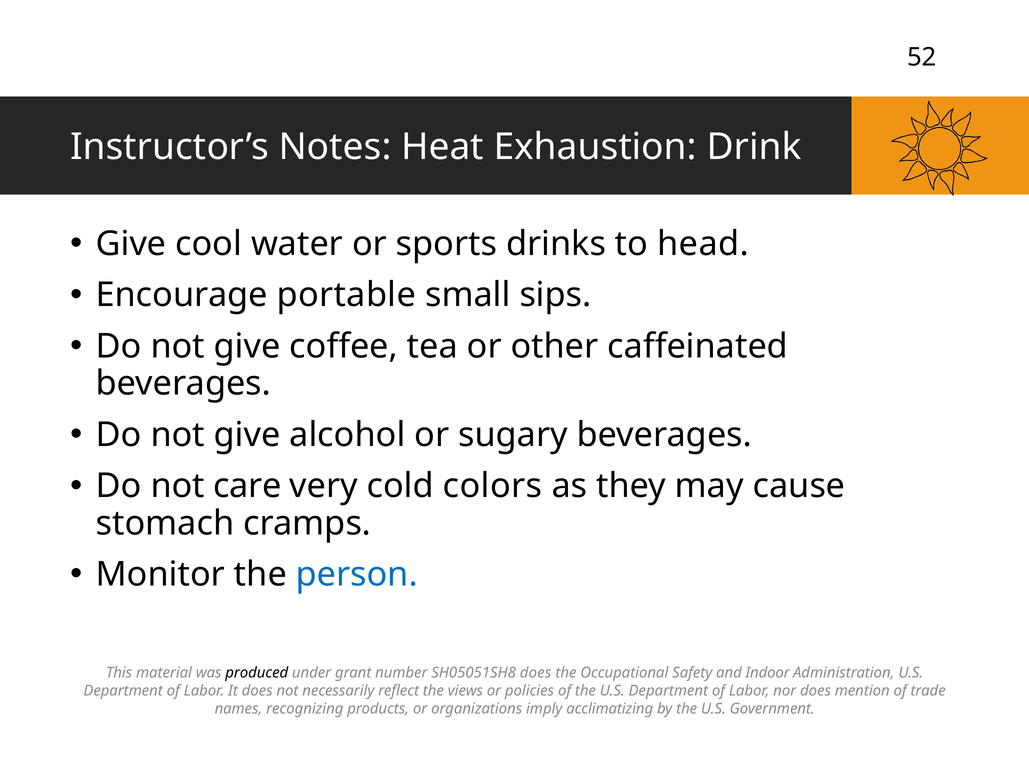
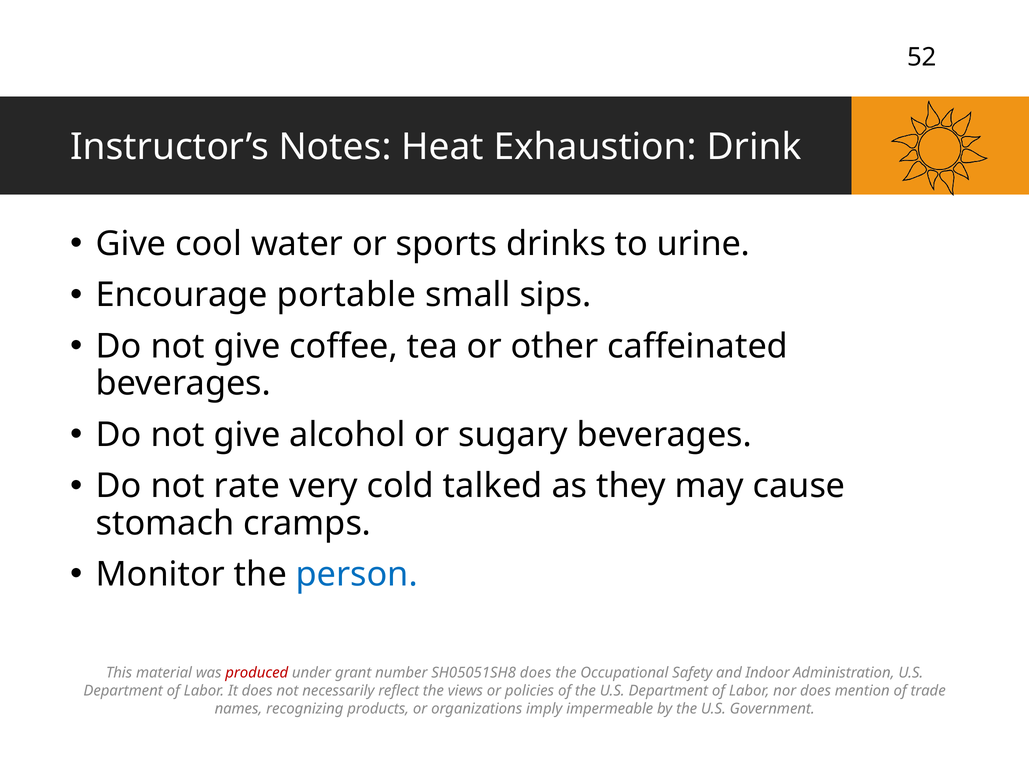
head: head -> urine
care: care -> rate
colors: colors -> talked
produced colour: black -> red
acclimatizing: acclimatizing -> impermeable
